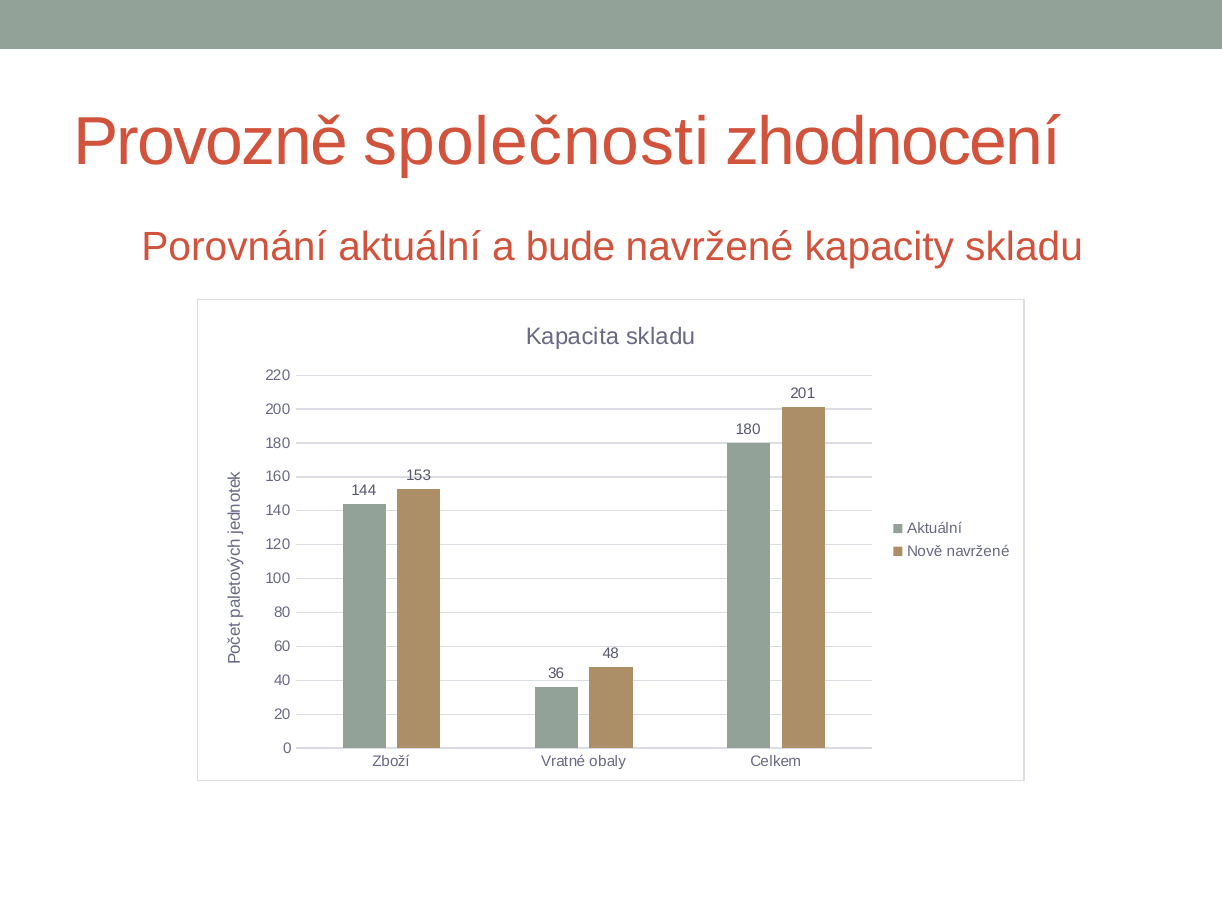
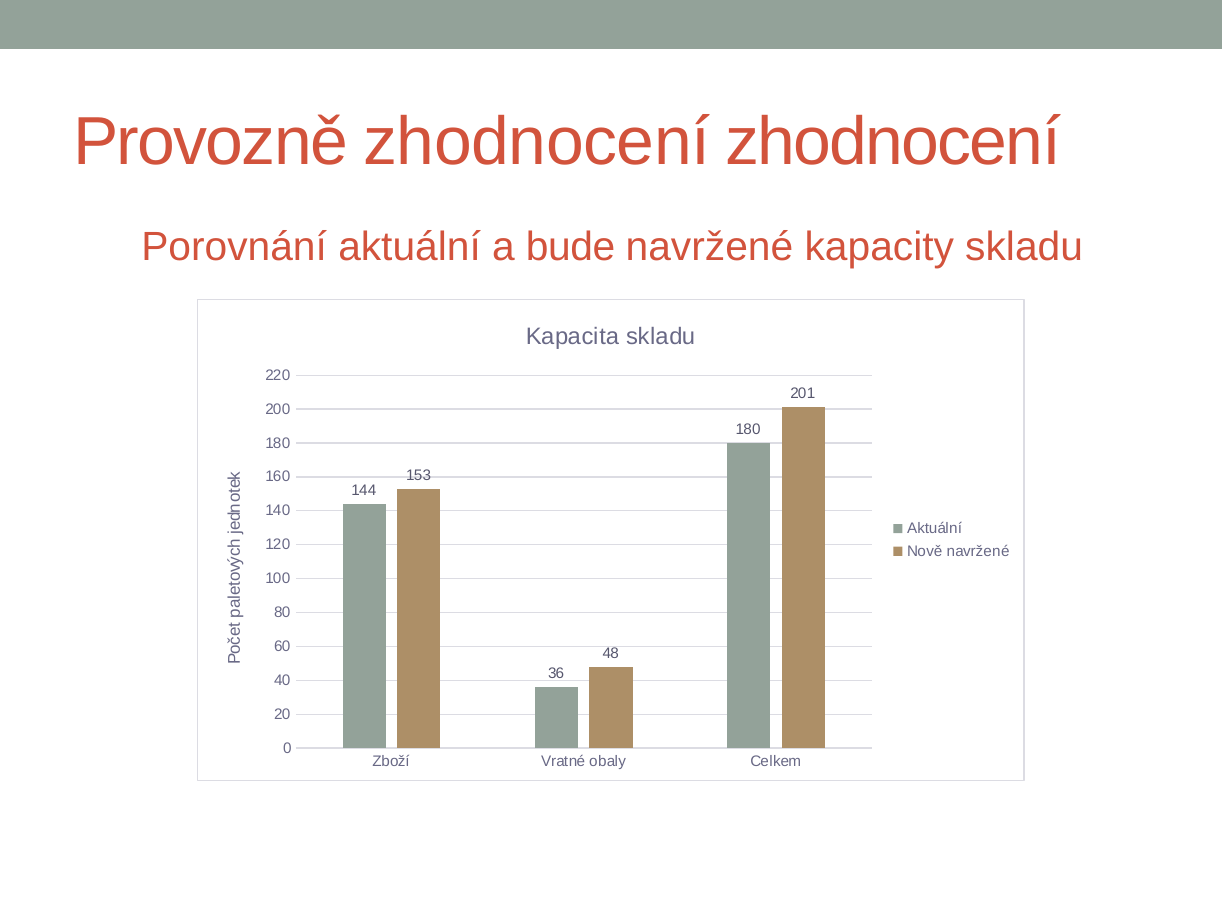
Provozně společnosti: společnosti -> zhodnocení
